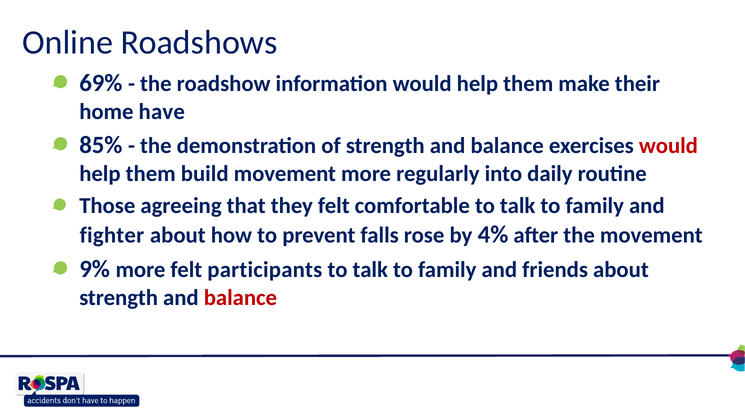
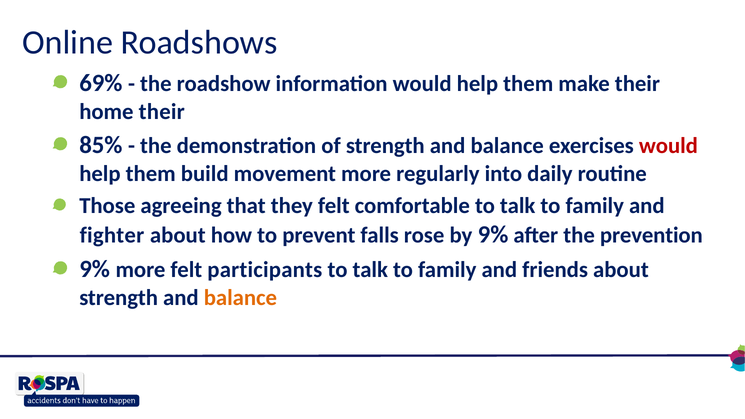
home have: have -> their
by 4%: 4% -> 9%
the movement: movement -> prevention
balance at (240, 298) colour: red -> orange
